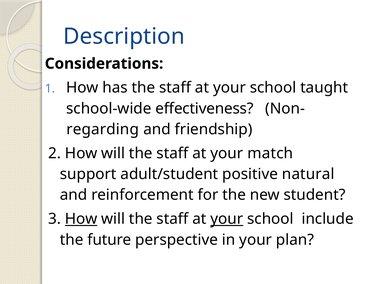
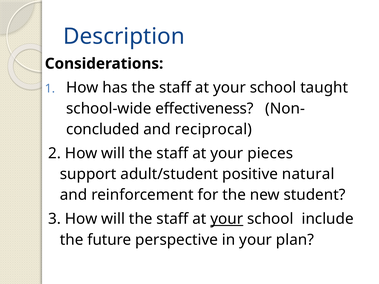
regarding: regarding -> concluded
friendship: friendship -> reciprocal
match: match -> pieces
How at (81, 219) underline: present -> none
